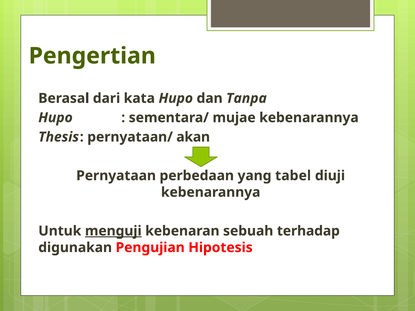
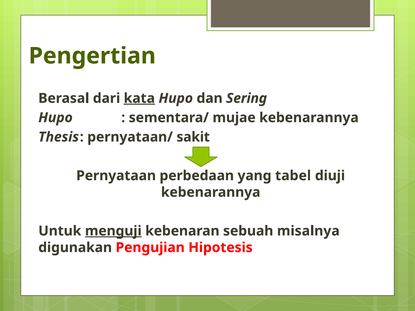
kata underline: none -> present
Tanpa: Tanpa -> Sering
akan: akan -> sakit
terhadap: terhadap -> misalnya
